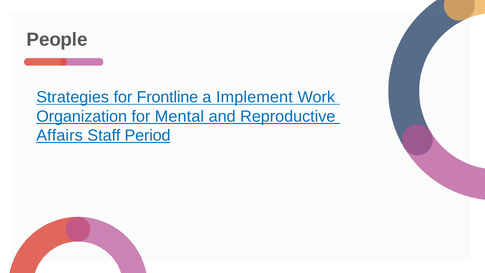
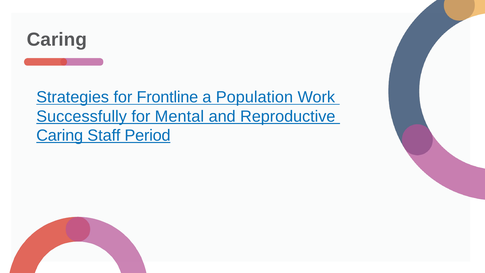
People at (57, 39): People -> Caring
Implement: Implement -> Population
Organization: Organization -> Successfully
Affairs at (60, 135): Affairs -> Caring
